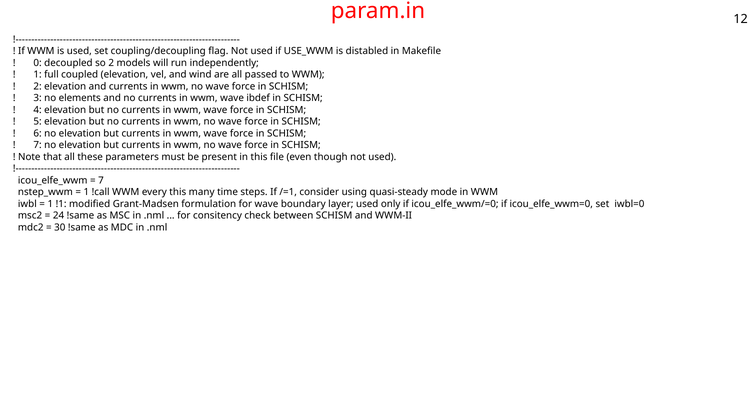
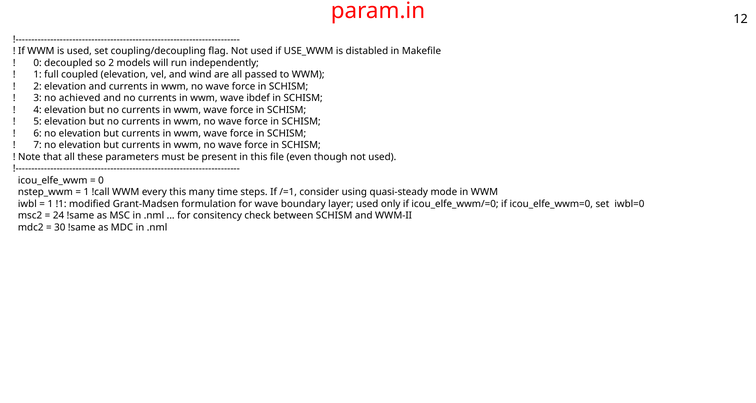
elements: elements -> achieved
7 at (101, 181): 7 -> 0
